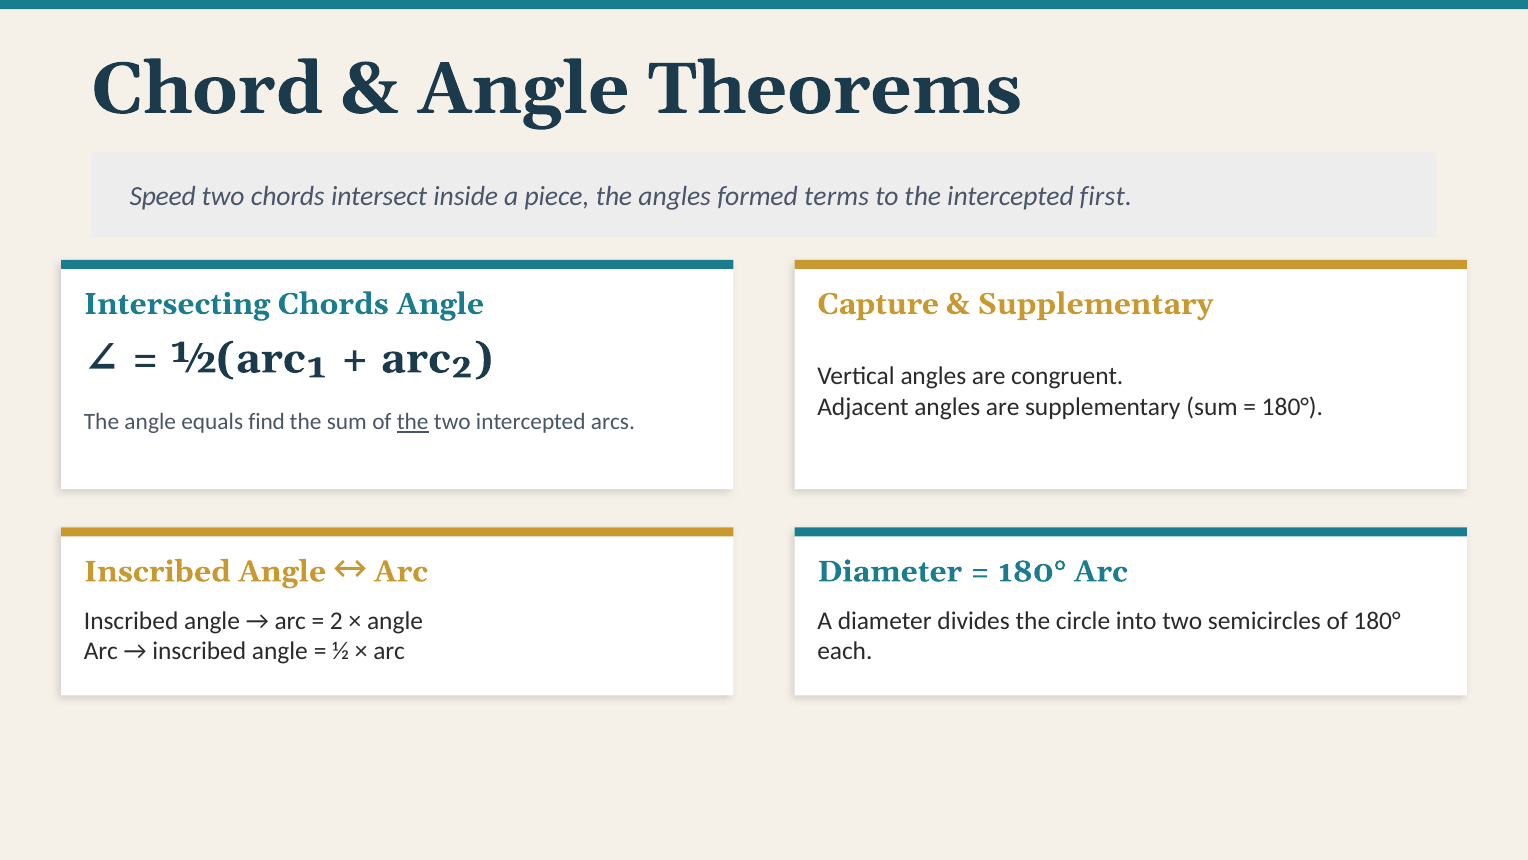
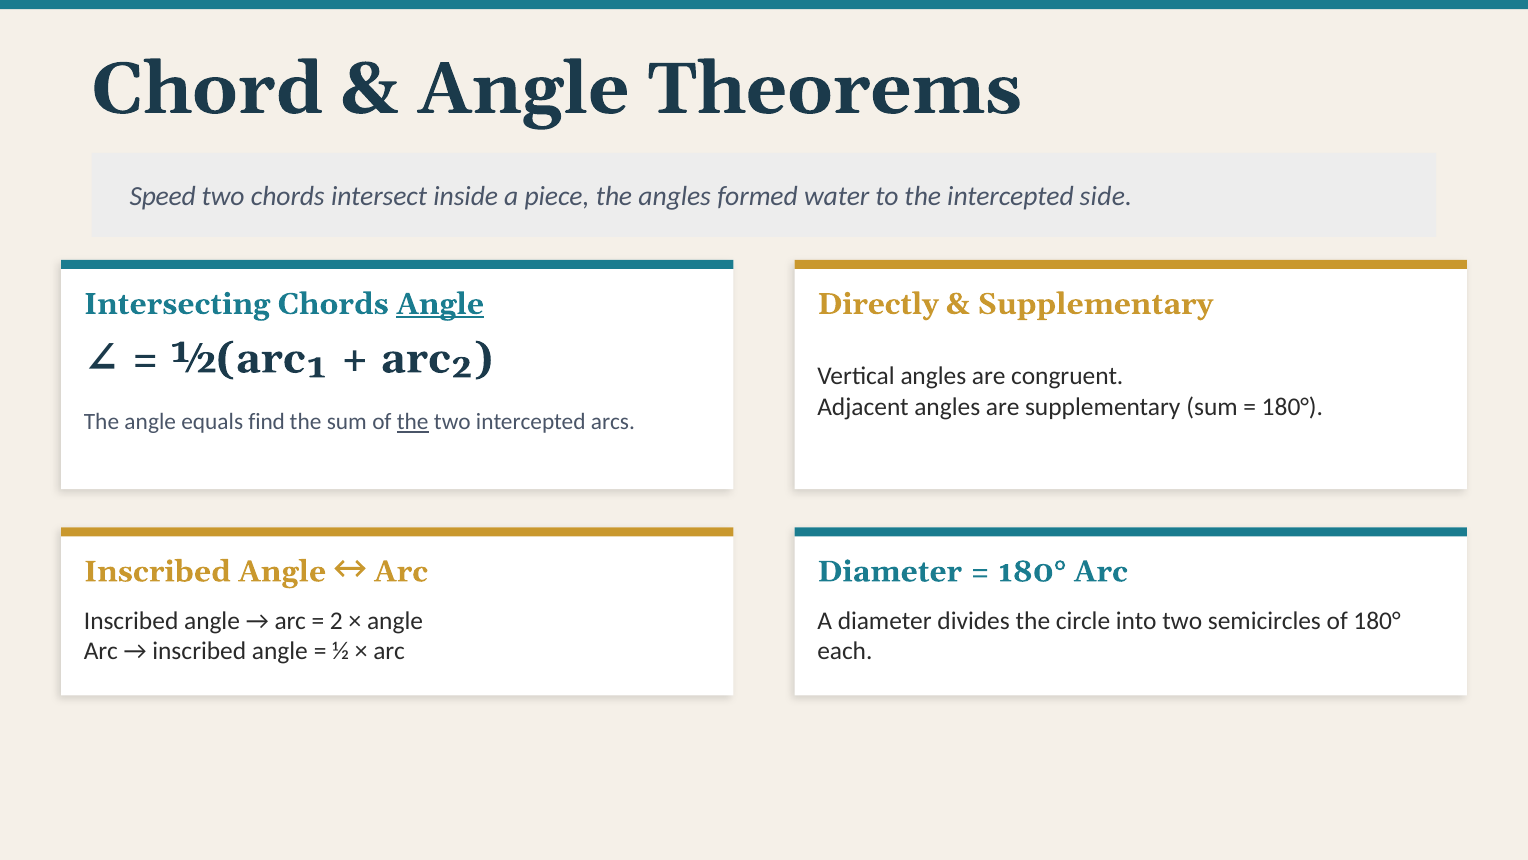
terms: terms -> water
first: first -> side
Angle at (440, 304) underline: none -> present
Capture: Capture -> Directly
